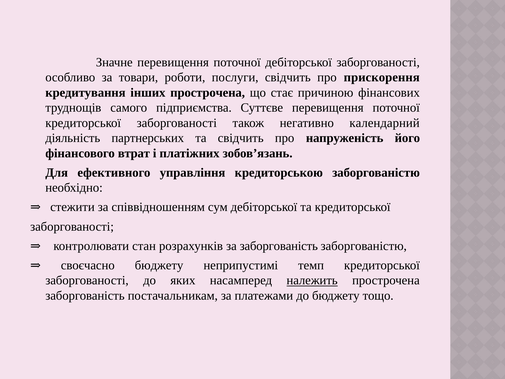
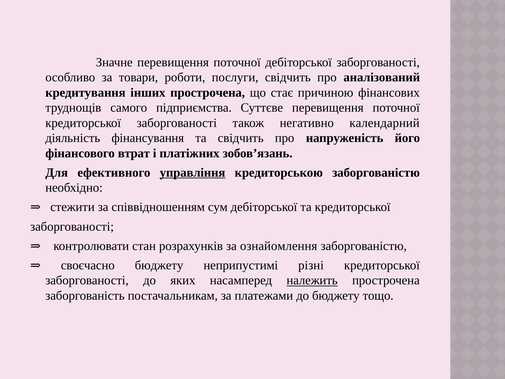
прискорення: прискорення -> аналізований
партнерських: партнерських -> фінансування
управління underline: none -> present
за заборгованість: заборгованість -> ознайомлення
темп: темп -> різні
